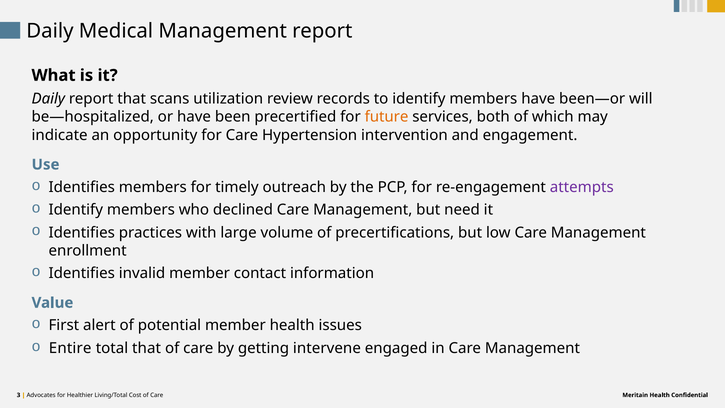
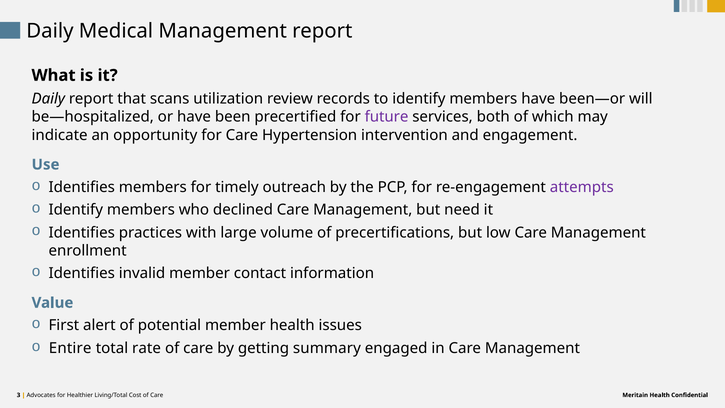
future colour: orange -> purple
total that: that -> rate
intervene: intervene -> summary
